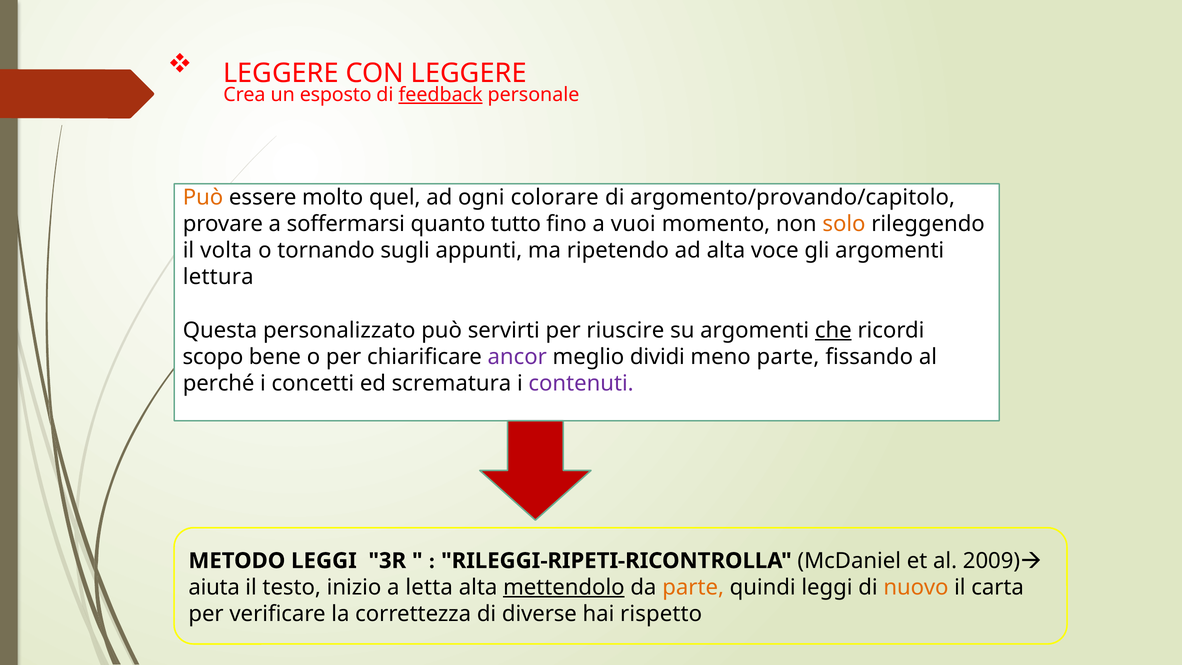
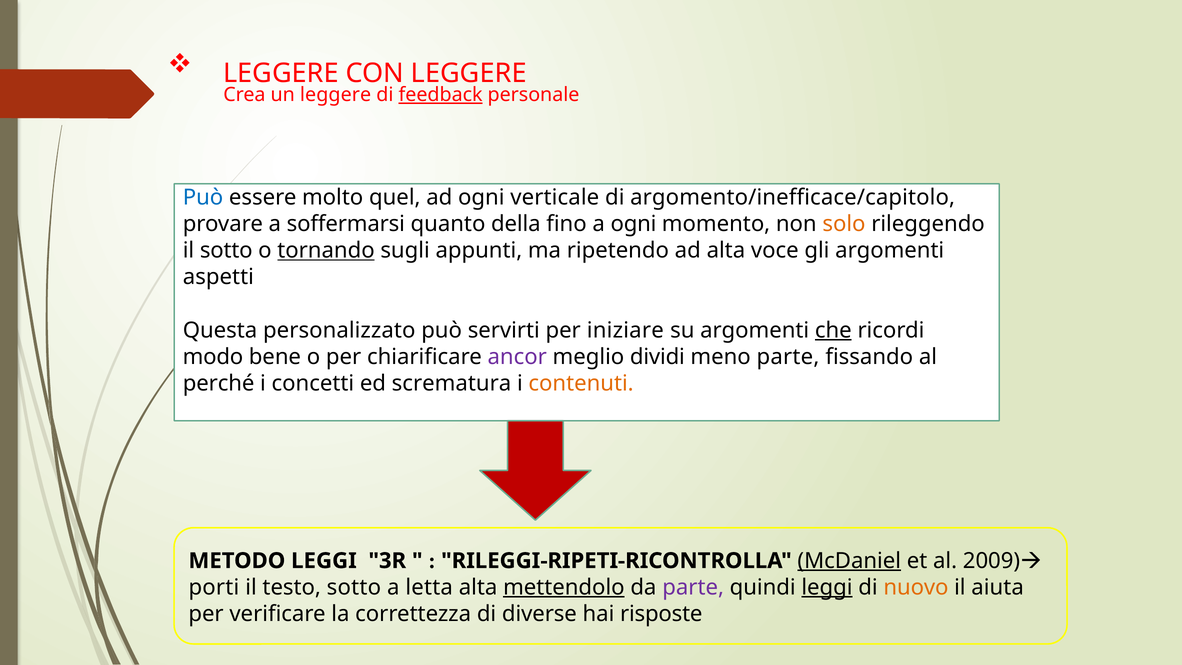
un esposto: esposto -> leggere
Può at (203, 197) colour: orange -> blue
colorare: colorare -> verticale
argomento/provando/capitolo: argomento/provando/capitolo -> argomento/inefficace/capitolo
tutto: tutto -> della
a vuoi: vuoi -> ogni
il volta: volta -> sotto
tornando underline: none -> present
lettura: lettura -> aspetti
riuscire: riuscire -> iniziare
scopo: scopo -> modo
contenuti colour: purple -> orange
McDaniel underline: none -> present
aiuta: aiuta -> porti
testo inizio: inizio -> sotto
parte at (693, 587) colour: orange -> purple
leggi at (827, 587) underline: none -> present
carta: carta -> aiuta
rispetto: rispetto -> risposte
